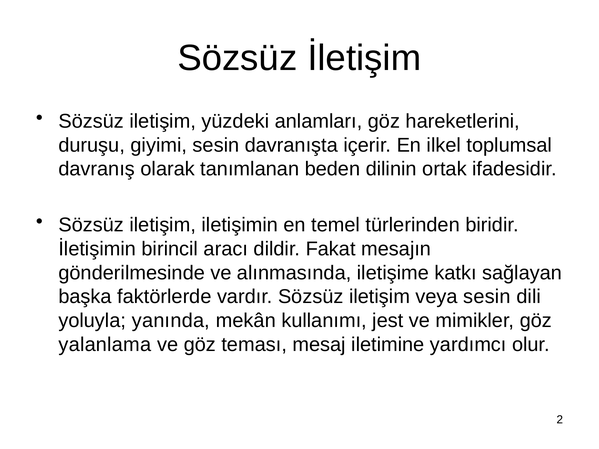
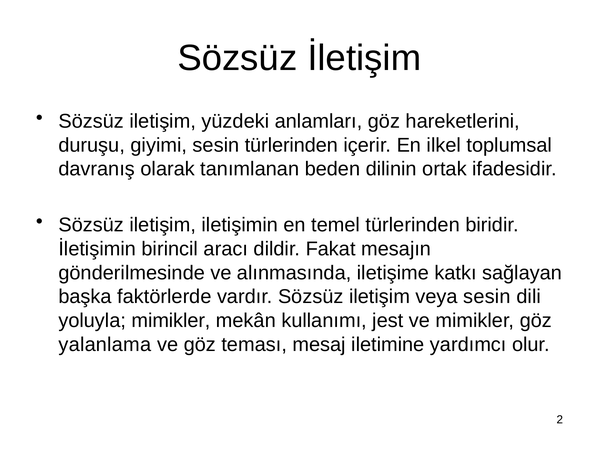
sesin davranışta: davranışta -> türlerinden
yoluyla yanında: yanında -> mimikler
